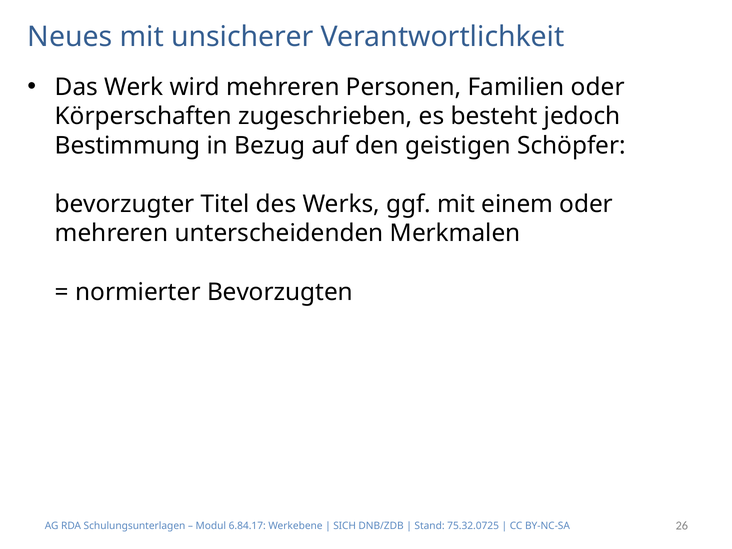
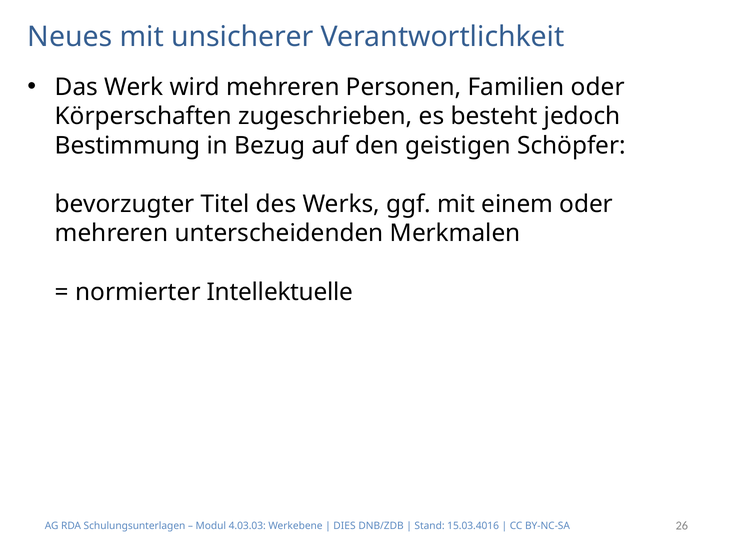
Bevorzugten: Bevorzugten -> Intellektuelle
6.84.17: 6.84.17 -> 4.03.03
SICH: SICH -> DIES
75.32.0725: 75.32.0725 -> 15.03.4016
